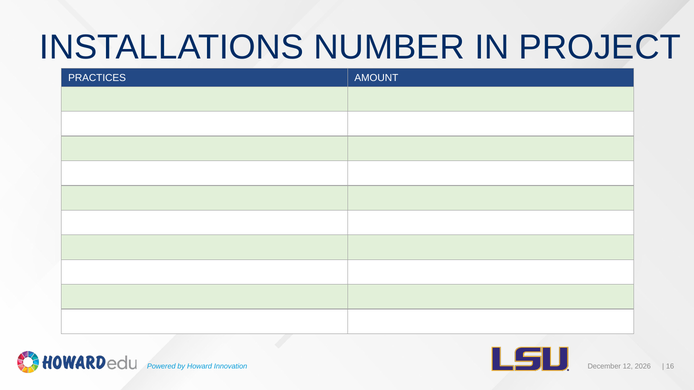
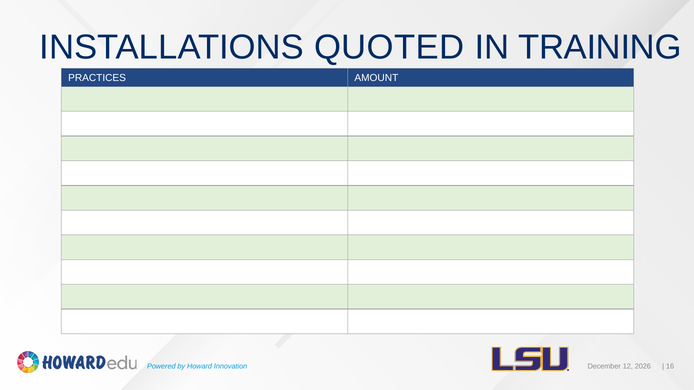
NUMBER: NUMBER -> QUOTED
PROJECT: PROJECT -> TRAINING
